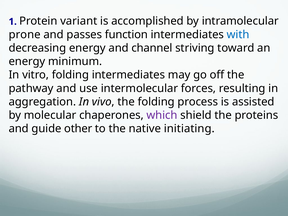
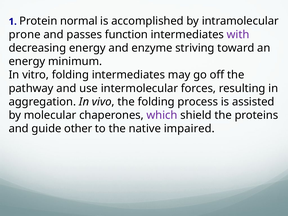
variant: variant -> normal
with colour: blue -> purple
channel: channel -> enzyme
initiating: initiating -> impaired
